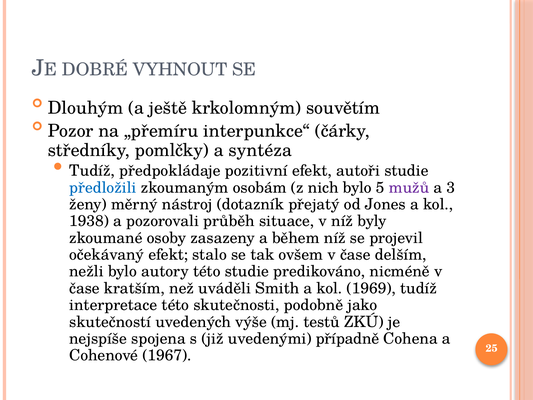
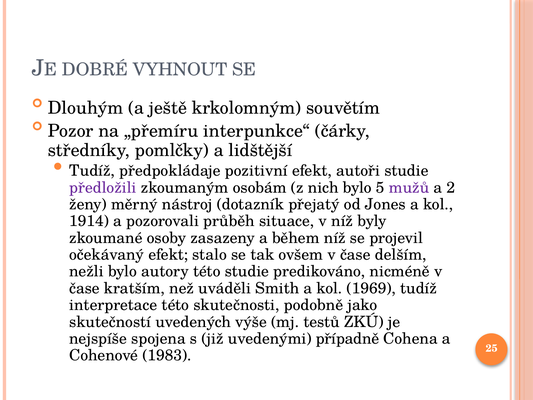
syntéza: syntéza -> lidštější
předložili colour: blue -> purple
3: 3 -> 2
1938: 1938 -> 1914
1967: 1967 -> 1983
